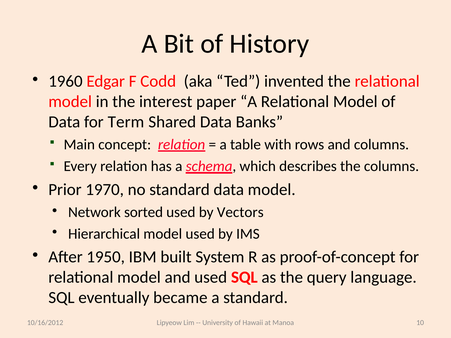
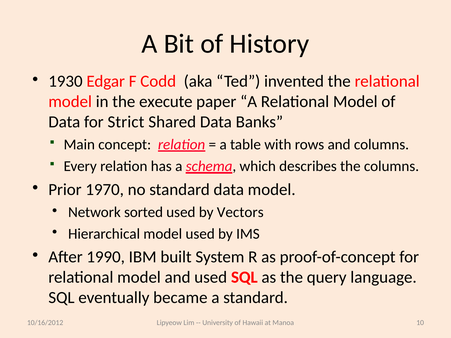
1960: 1960 -> 1930
interest: interest -> execute
Term: Term -> Strict
1950: 1950 -> 1990
